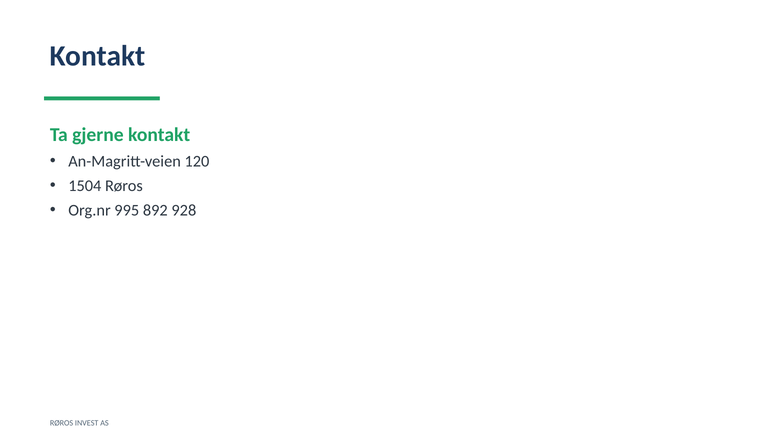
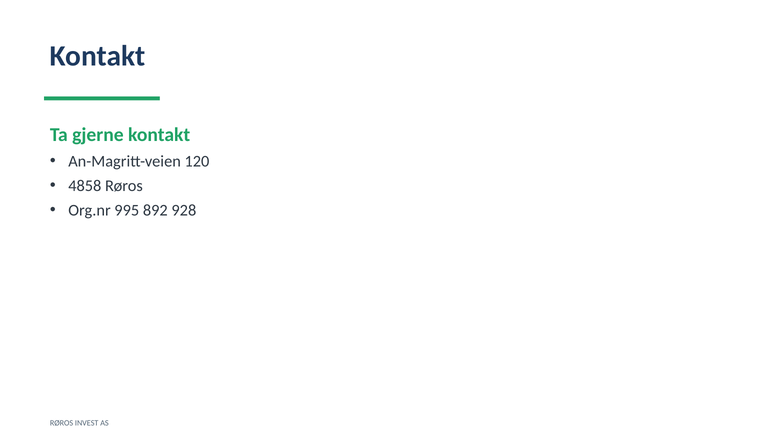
1504: 1504 -> 4858
